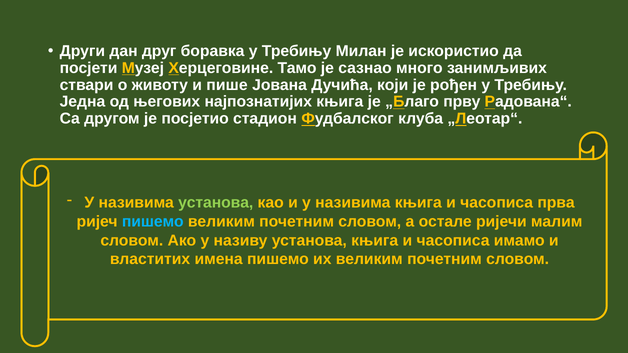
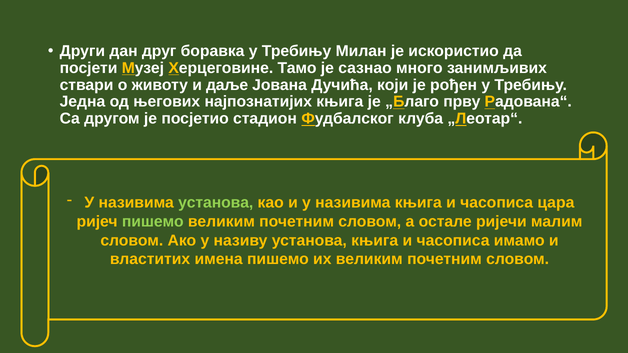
пише: пише -> даље
прва: прва -> цара
пишемо at (153, 222) colour: light blue -> light green
